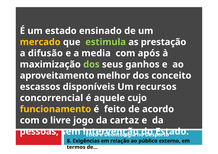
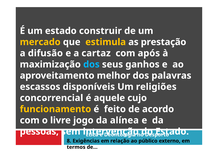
ensinado: ensinado -> construir
estimula colour: light green -> yellow
media: media -> cartaz
dos at (91, 64) colour: light green -> light blue
conceito: conceito -> palavras
recursos: recursos -> religiões
cartaz: cartaz -> alínea
